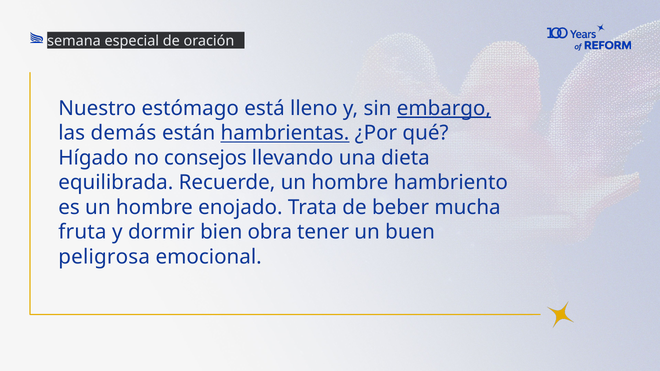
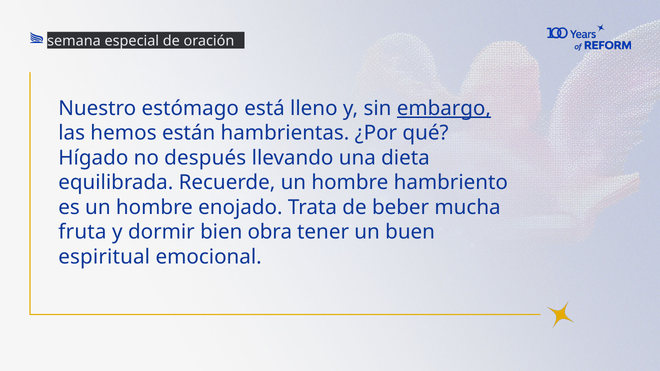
demás: demás -> hemos
hambrientas underline: present -> none
consejos: consejos -> después
peligrosa: peligrosa -> espiritual
